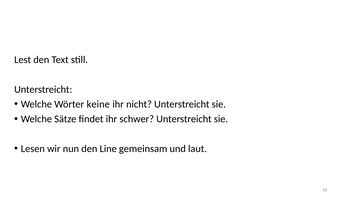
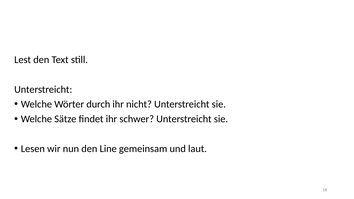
keine: keine -> durch
